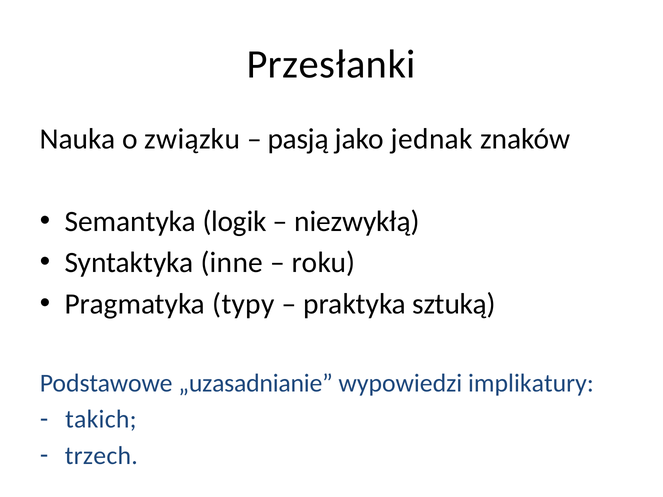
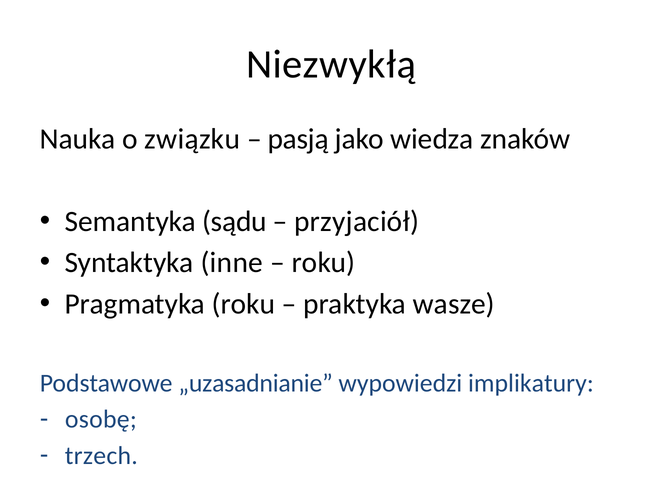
Przesłanki: Przesłanki -> Niezwykłą
jednak: jednak -> wiedza
logik: logik -> sądu
niezwykłą: niezwykłą -> przyjaciół
Pragmatyka typy: typy -> roku
sztuką: sztuką -> wasze
takich: takich -> osobę
